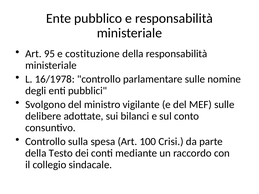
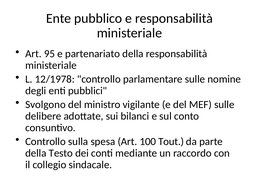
costituzione: costituzione -> partenariato
16/1978: 16/1978 -> 12/1978
Crisi: Crisi -> Tout
